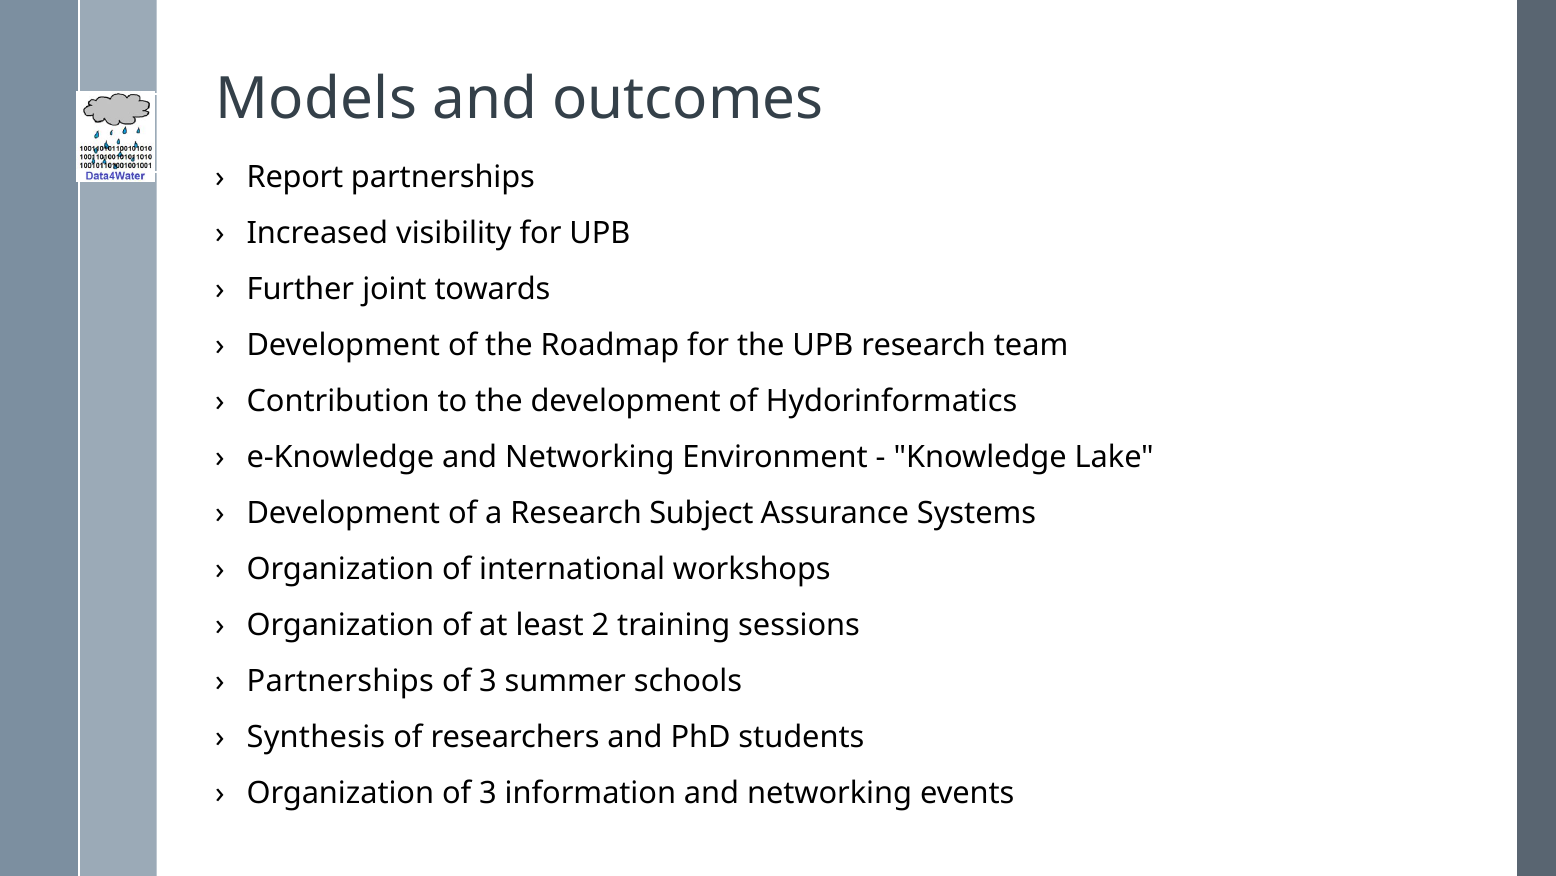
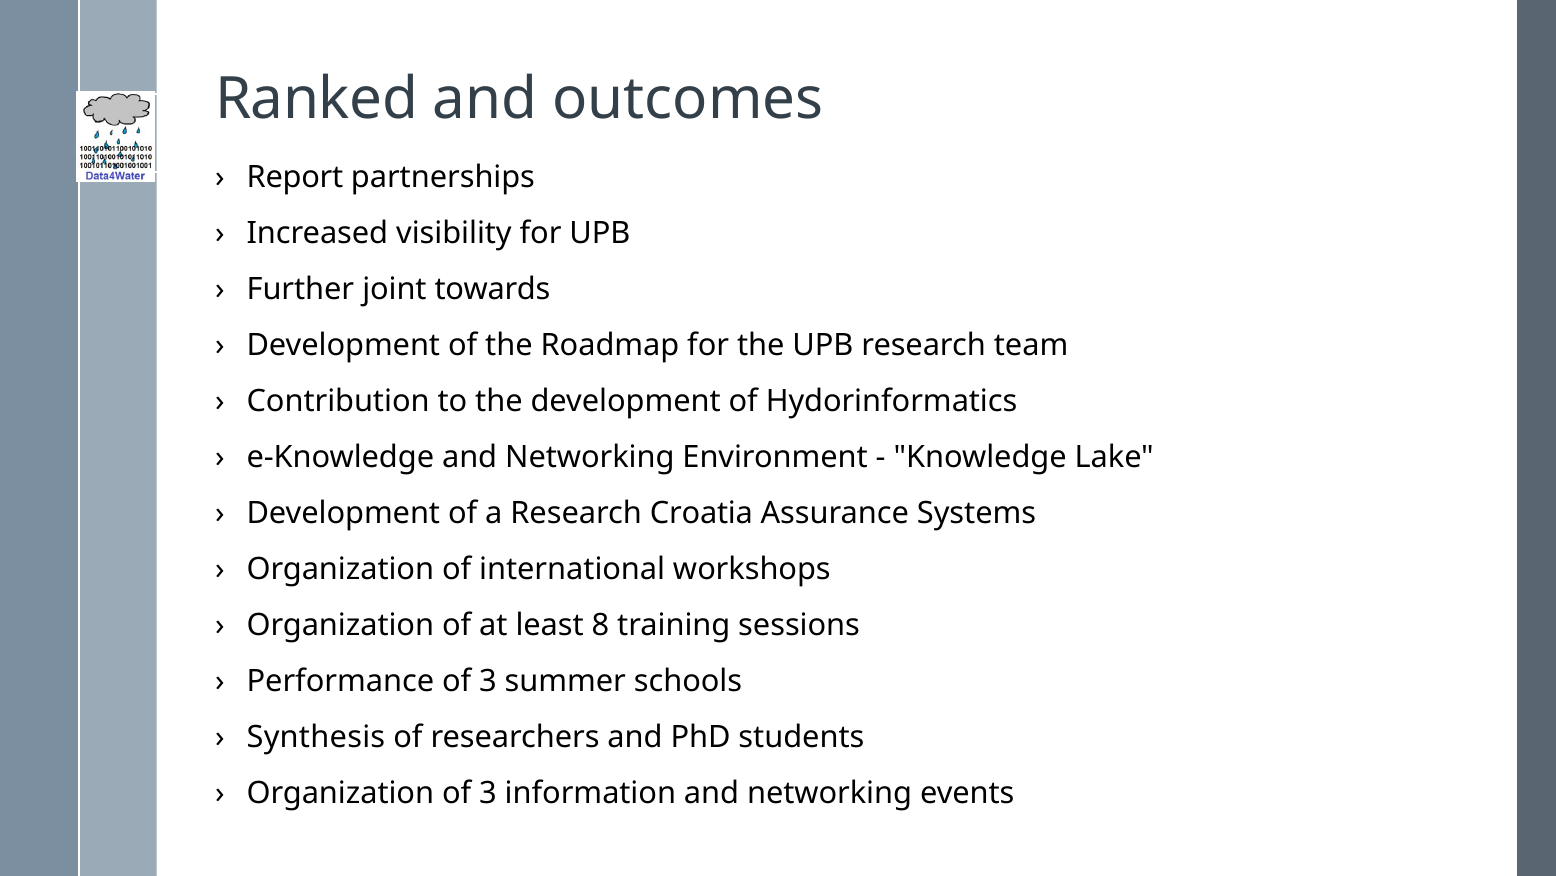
Models: Models -> Ranked
Subject: Subject -> Croatia
2: 2 -> 8
Partnerships at (340, 681): Partnerships -> Performance
